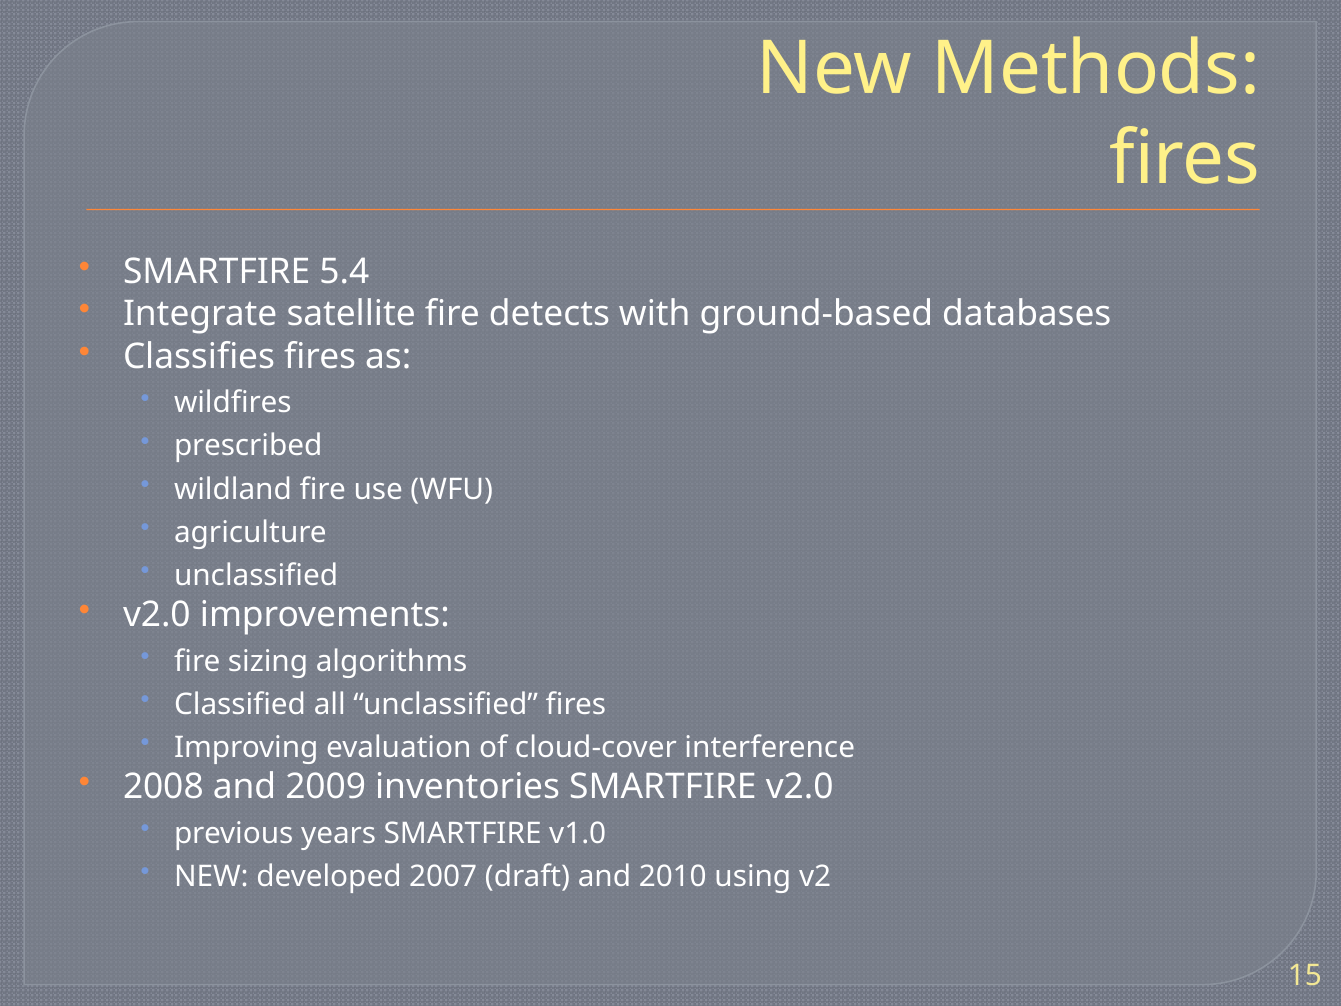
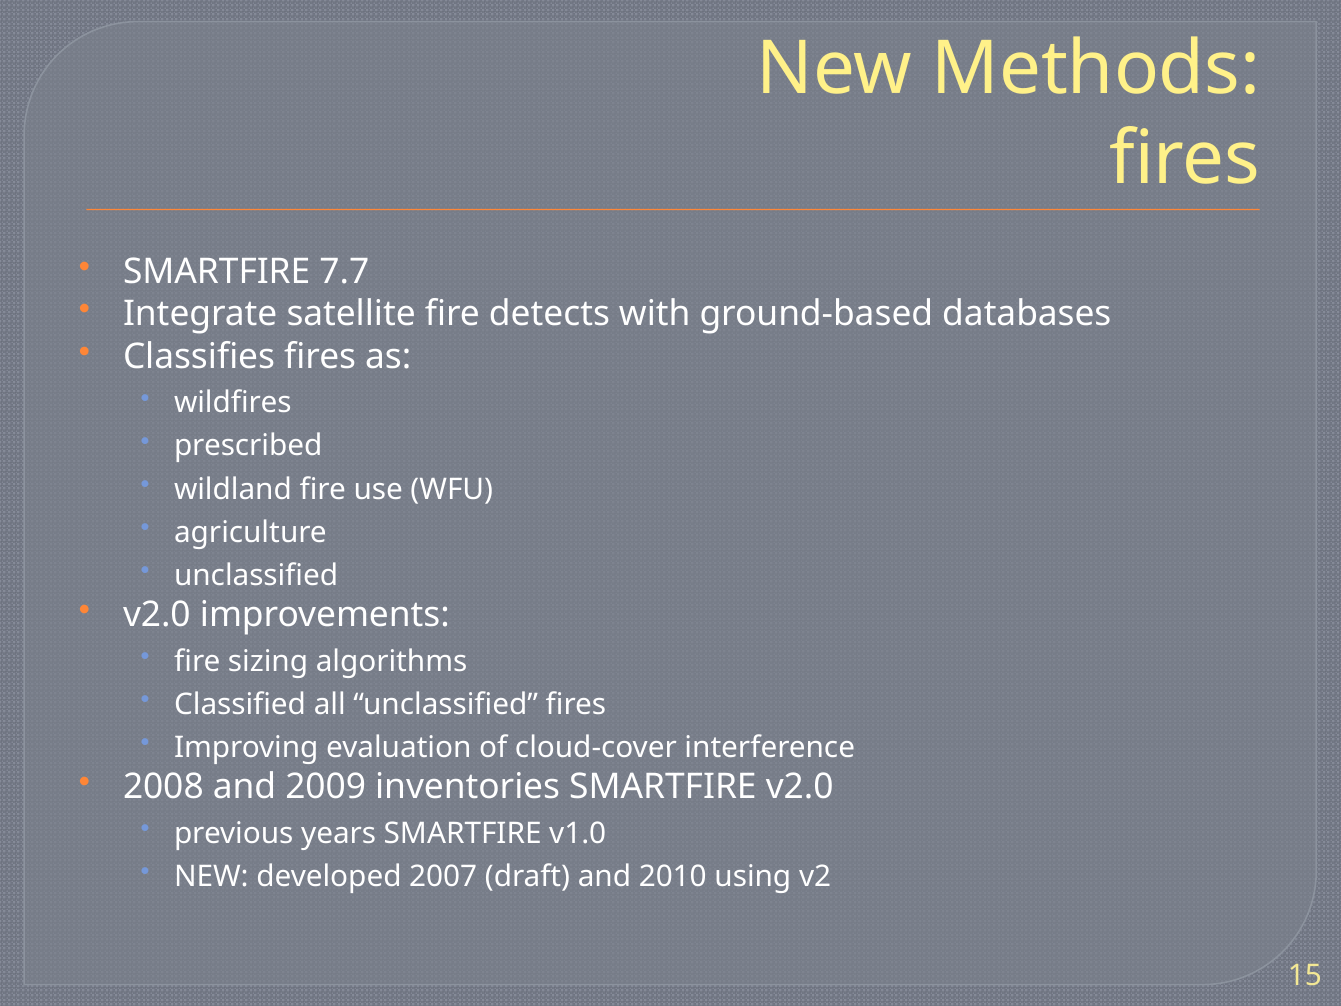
5.4: 5.4 -> 7.7
